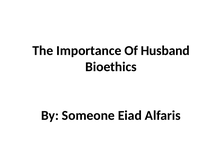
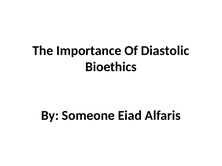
Husband: Husband -> Diastolic
